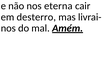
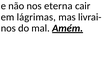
desterro: desterro -> lágrimas
